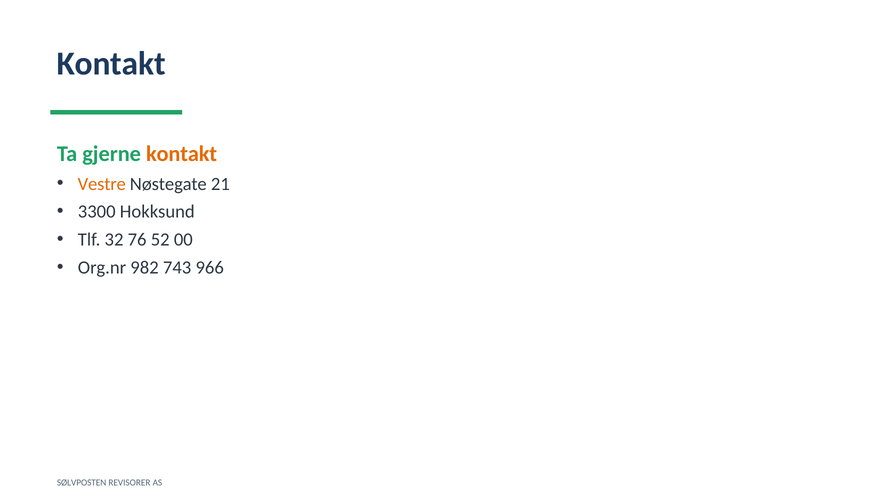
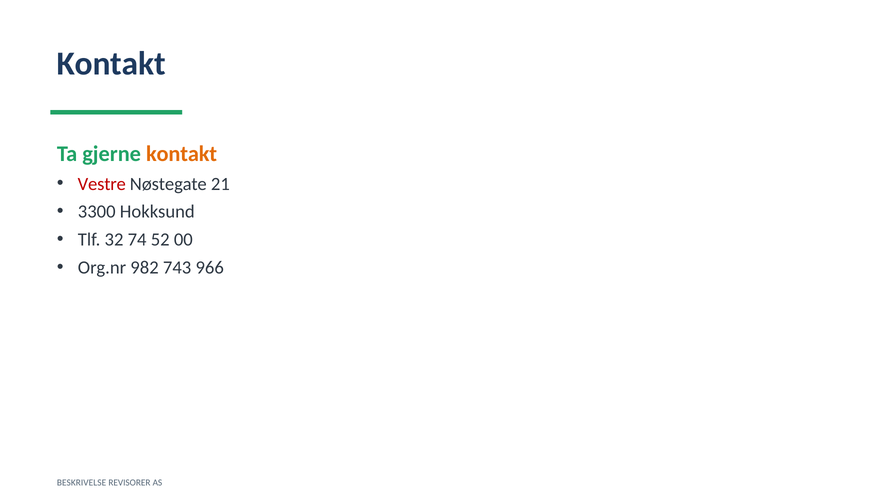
Vestre colour: orange -> red
76: 76 -> 74
SØLVPOSTEN: SØLVPOSTEN -> BESKRIVELSE
